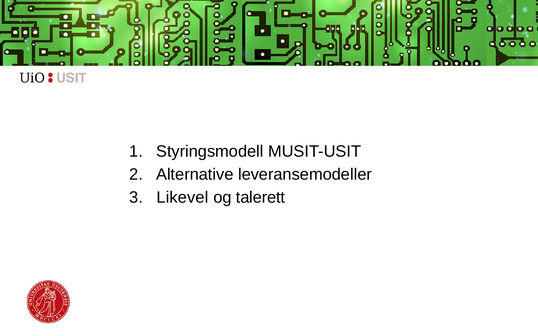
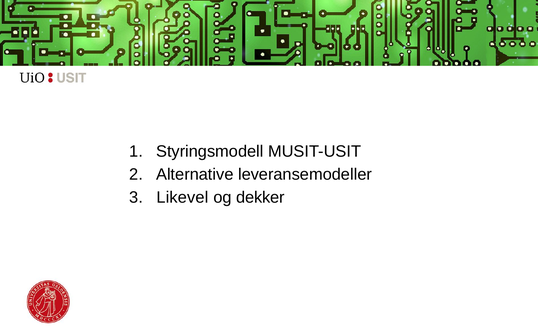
talerett: talerett -> dekker
